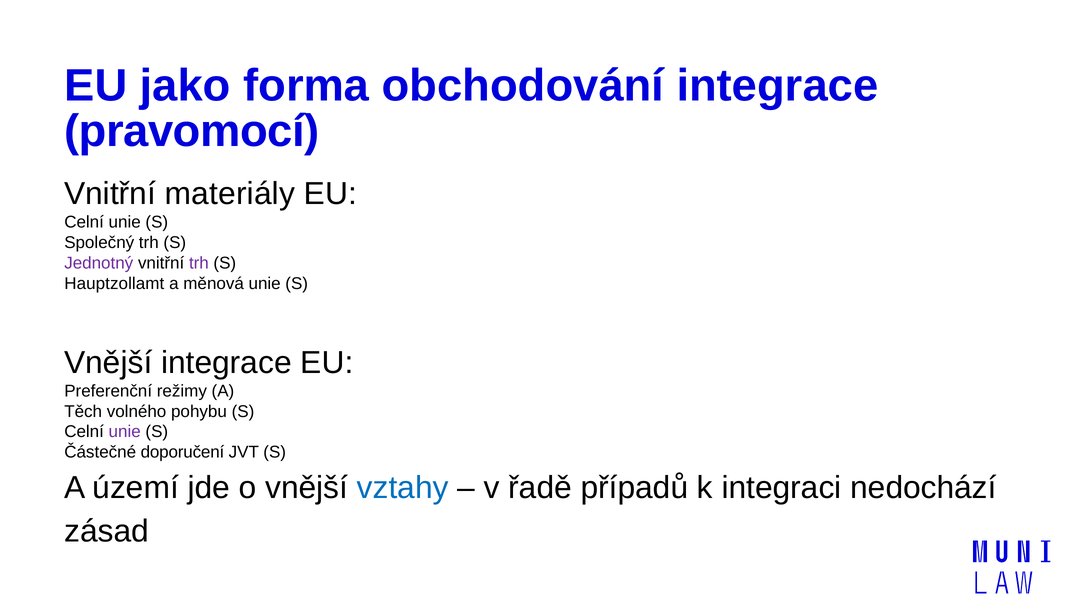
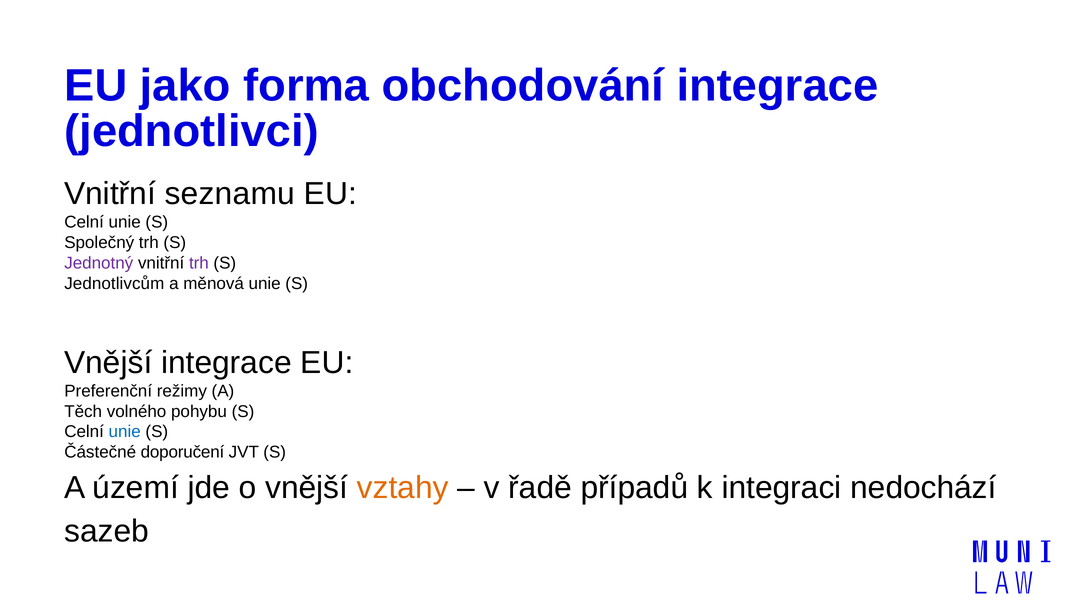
pravomocí: pravomocí -> jednotlivci
materiály: materiály -> seznamu
Hauptzollamt: Hauptzollamt -> Jednotlivcům
unie at (125, 432) colour: purple -> blue
vztahy colour: blue -> orange
zásad: zásad -> sazeb
